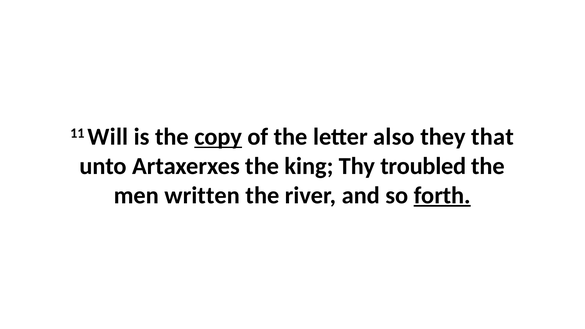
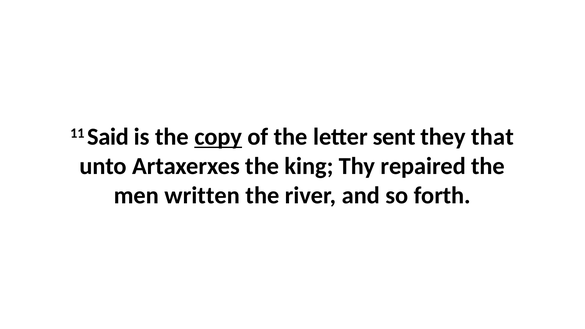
Will: Will -> Said
also: also -> sent
troubled: troubled -> repaired
forth underline: present -> none
